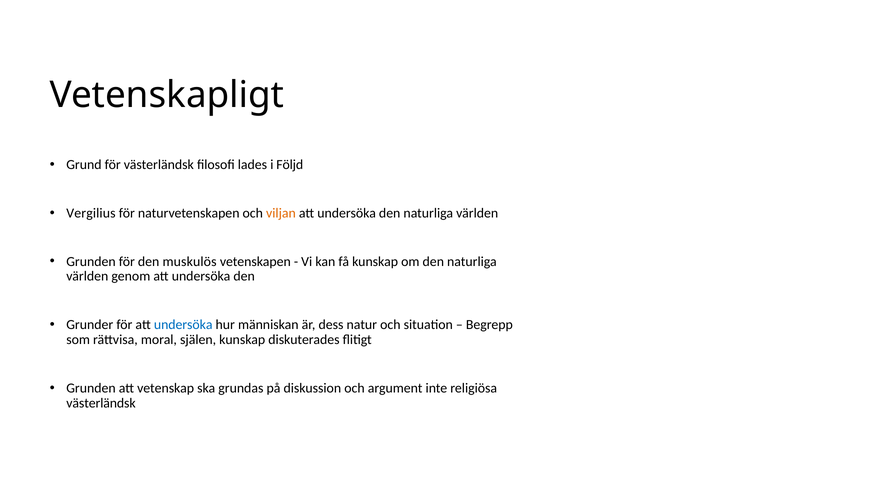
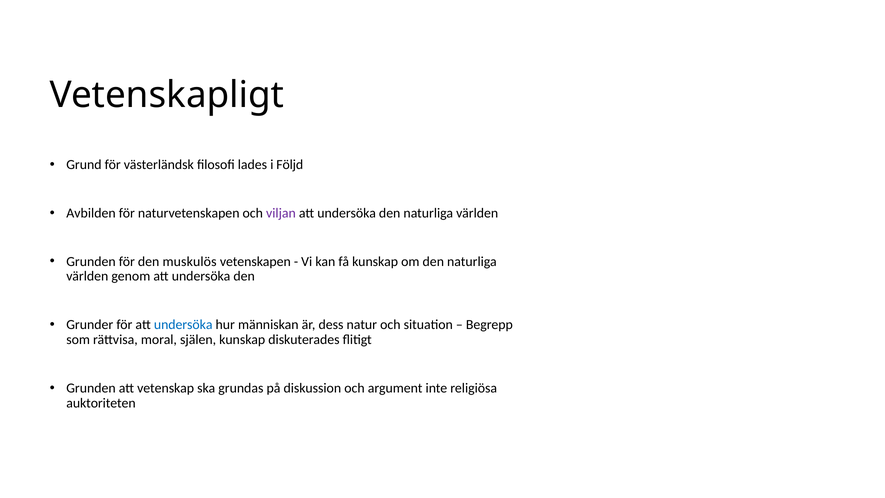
Vergilius: Vergilius -> Avbilden
viljan colour: orange -> purple
västerländsk at (101, 403): västerländsk -> auktoriteten
